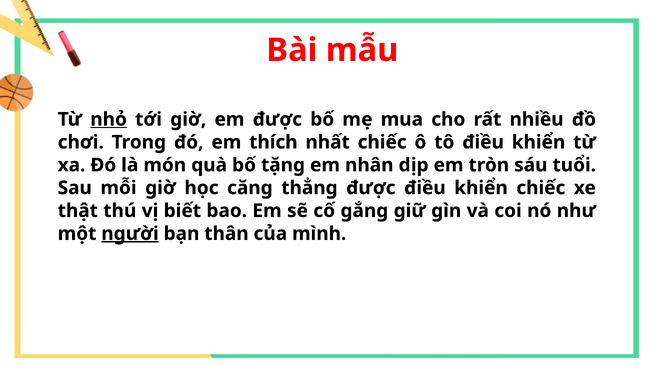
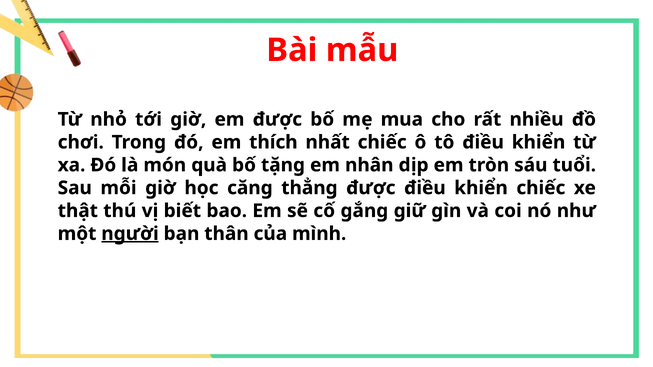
nhỏ underline: present -> none
